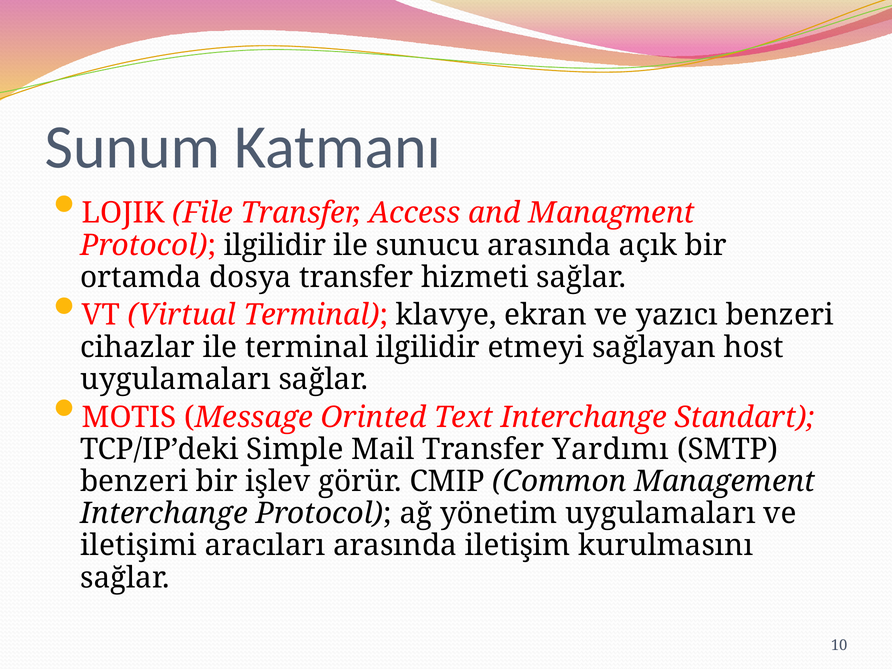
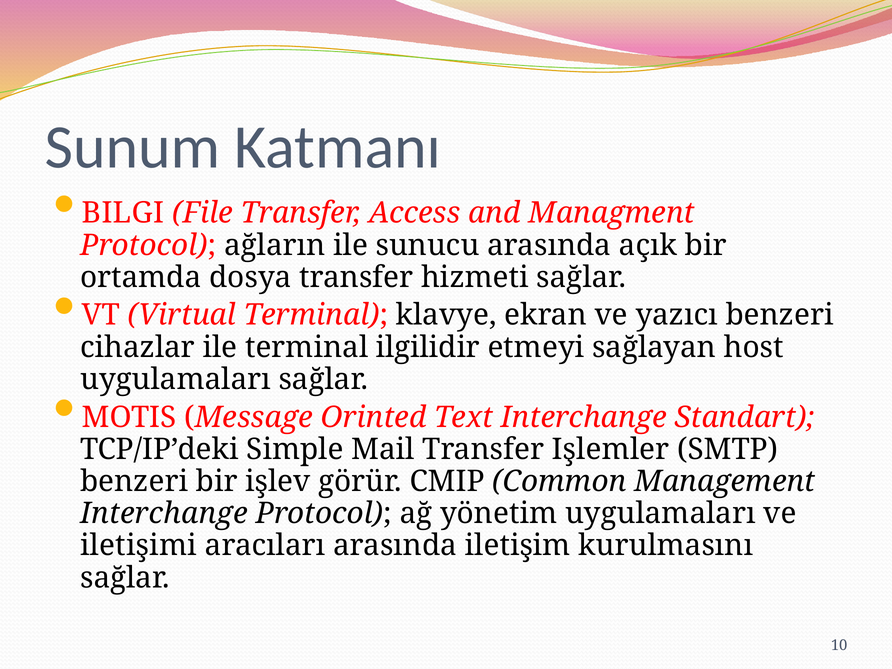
LOJIK: LOJIK -> BILGI
Protocol ilgilidir: ilgilidir -> ağların
Yardımı: Yardımı -> Işlemler
